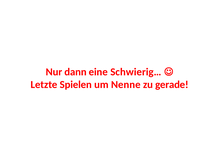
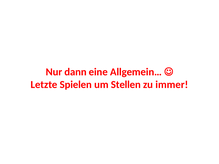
Schwierig…: Schwierig… -> Allgemein…
Nenne: Nenne -> Stellen
gerade: gerade -> immer
